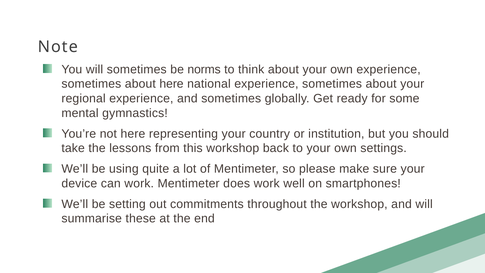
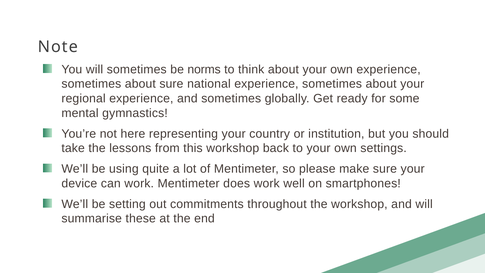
about here: here -> sure
